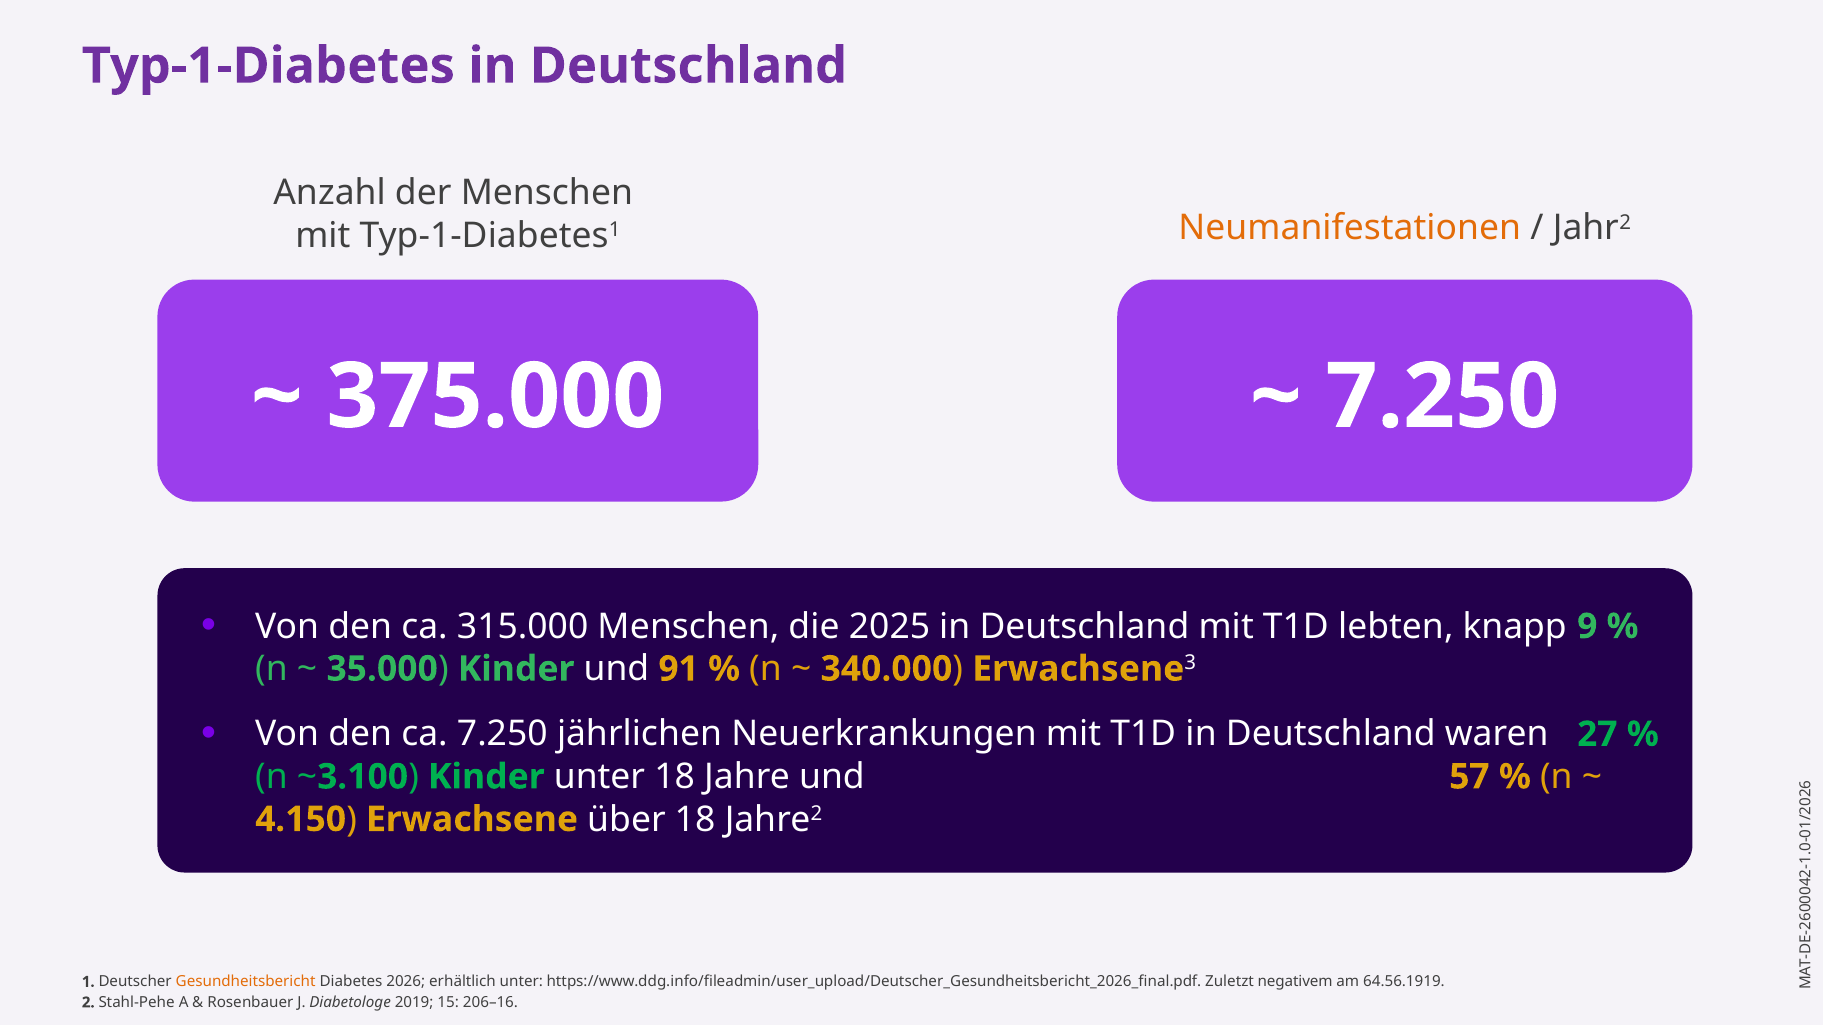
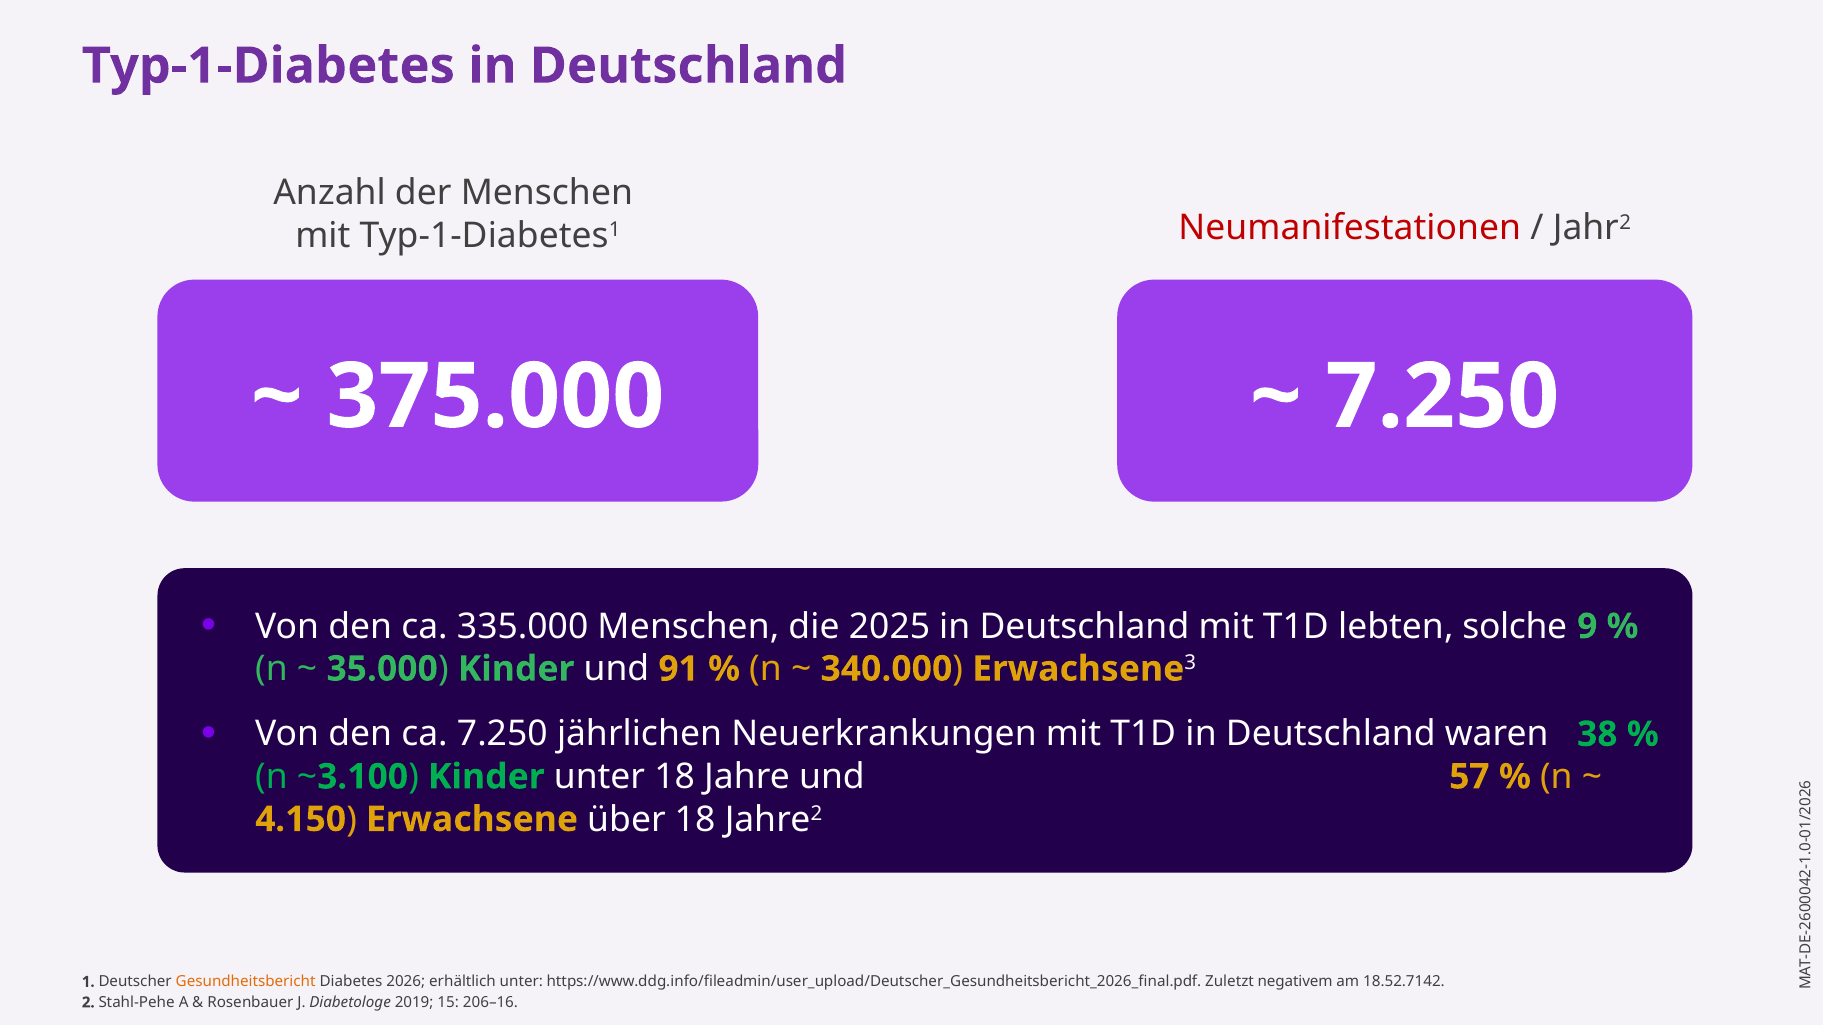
Neumanifestationen colour: orange -> red
315.000: 315.000 -> 335.000
knapp: knapp -> solche
27: 27 -> 38
64.56.1919: 64.56.1919 -> 18.52.7142
